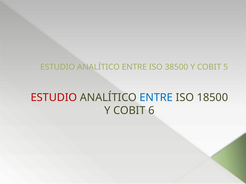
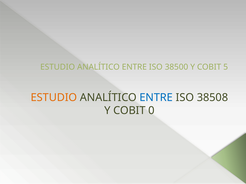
ESTUDIO at (54, 98) colour: red -> orange
18500: 18500 -> 38508
6: 6 -> 0
